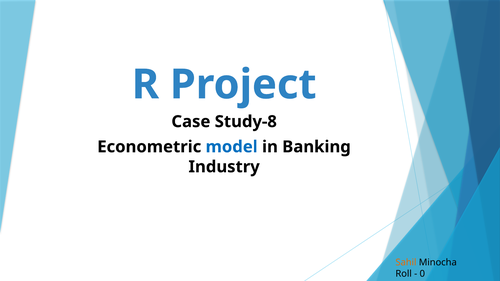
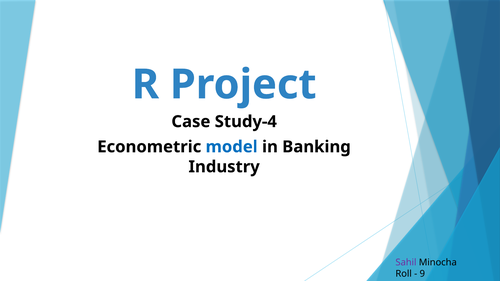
Study-8: Study-8 -> Study-4
Sahil colour: orange -> purple
0: 0 -> 9
